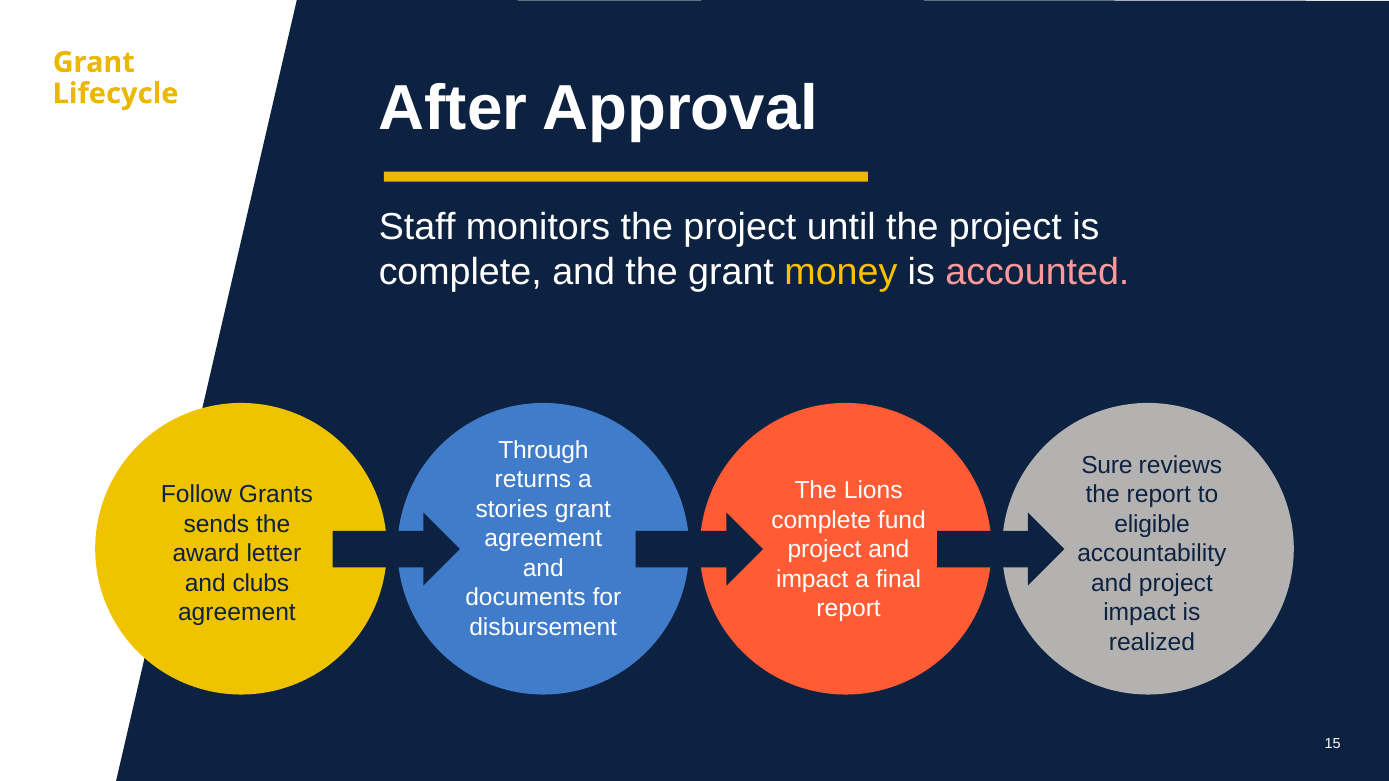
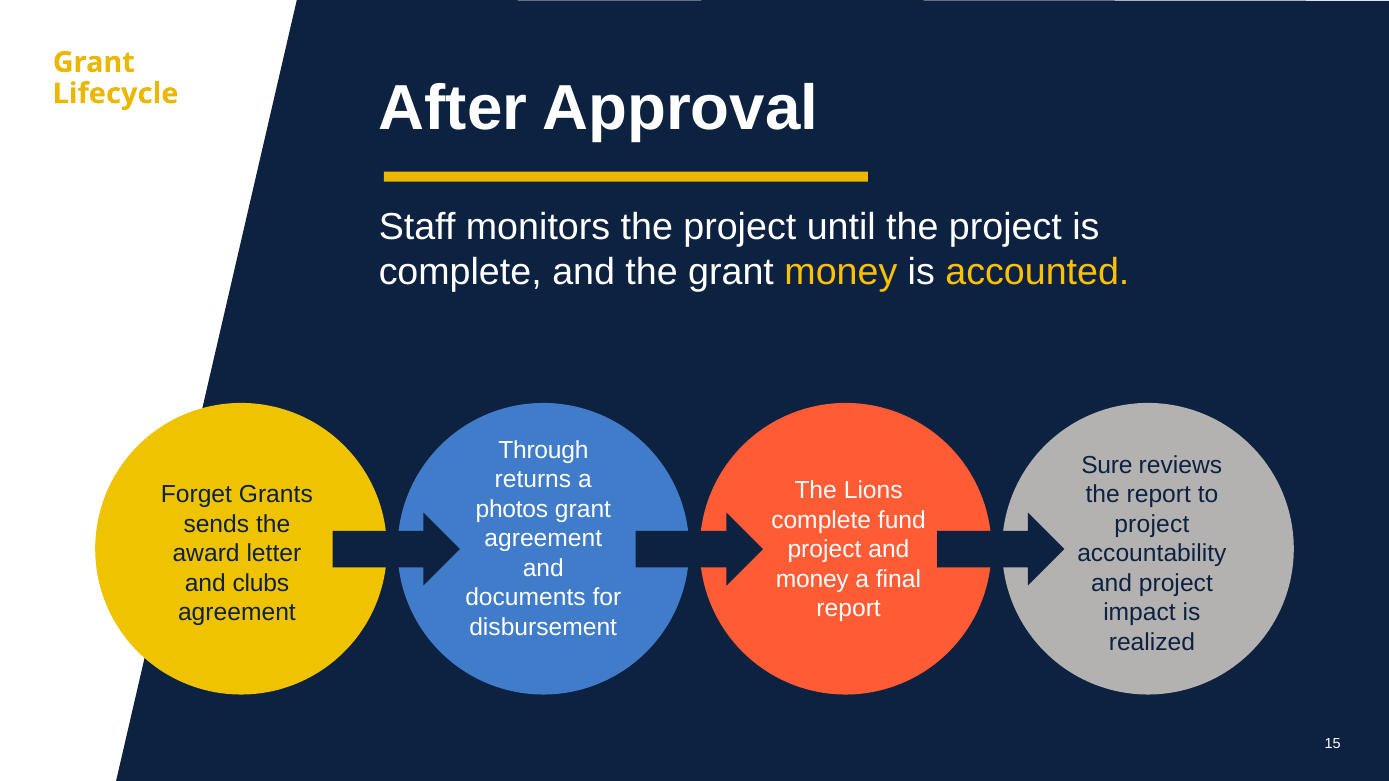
accounted colour: pink -> yellow
Follow: Follow -> Forget
stories: stories -> photos
eligible at (1152, 524): eligible -> project
impact at (812, 579): impact -> money
